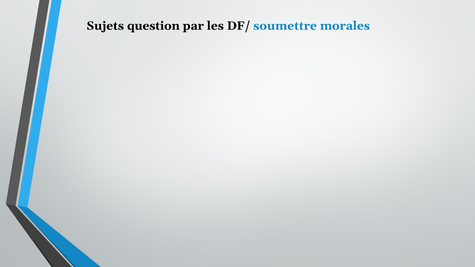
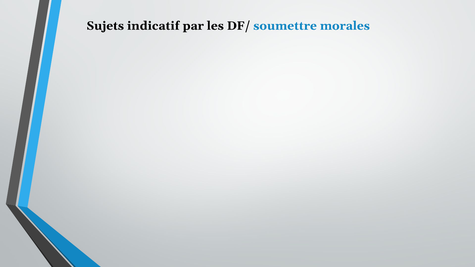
question: question -> indicatif
